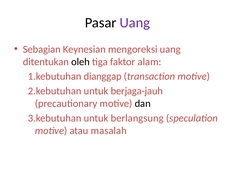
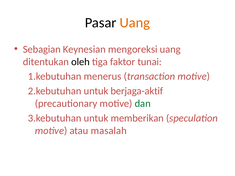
Uang at (135, 23) colour: purple -> orange
alam: alam -> tunai
dianggap: dianggap -> menerus
berjaga-jauh: berjaga-jauh -> berjaga-aktif
dan colour: black -> green
berlangsung: berlangsung -> memberikan
